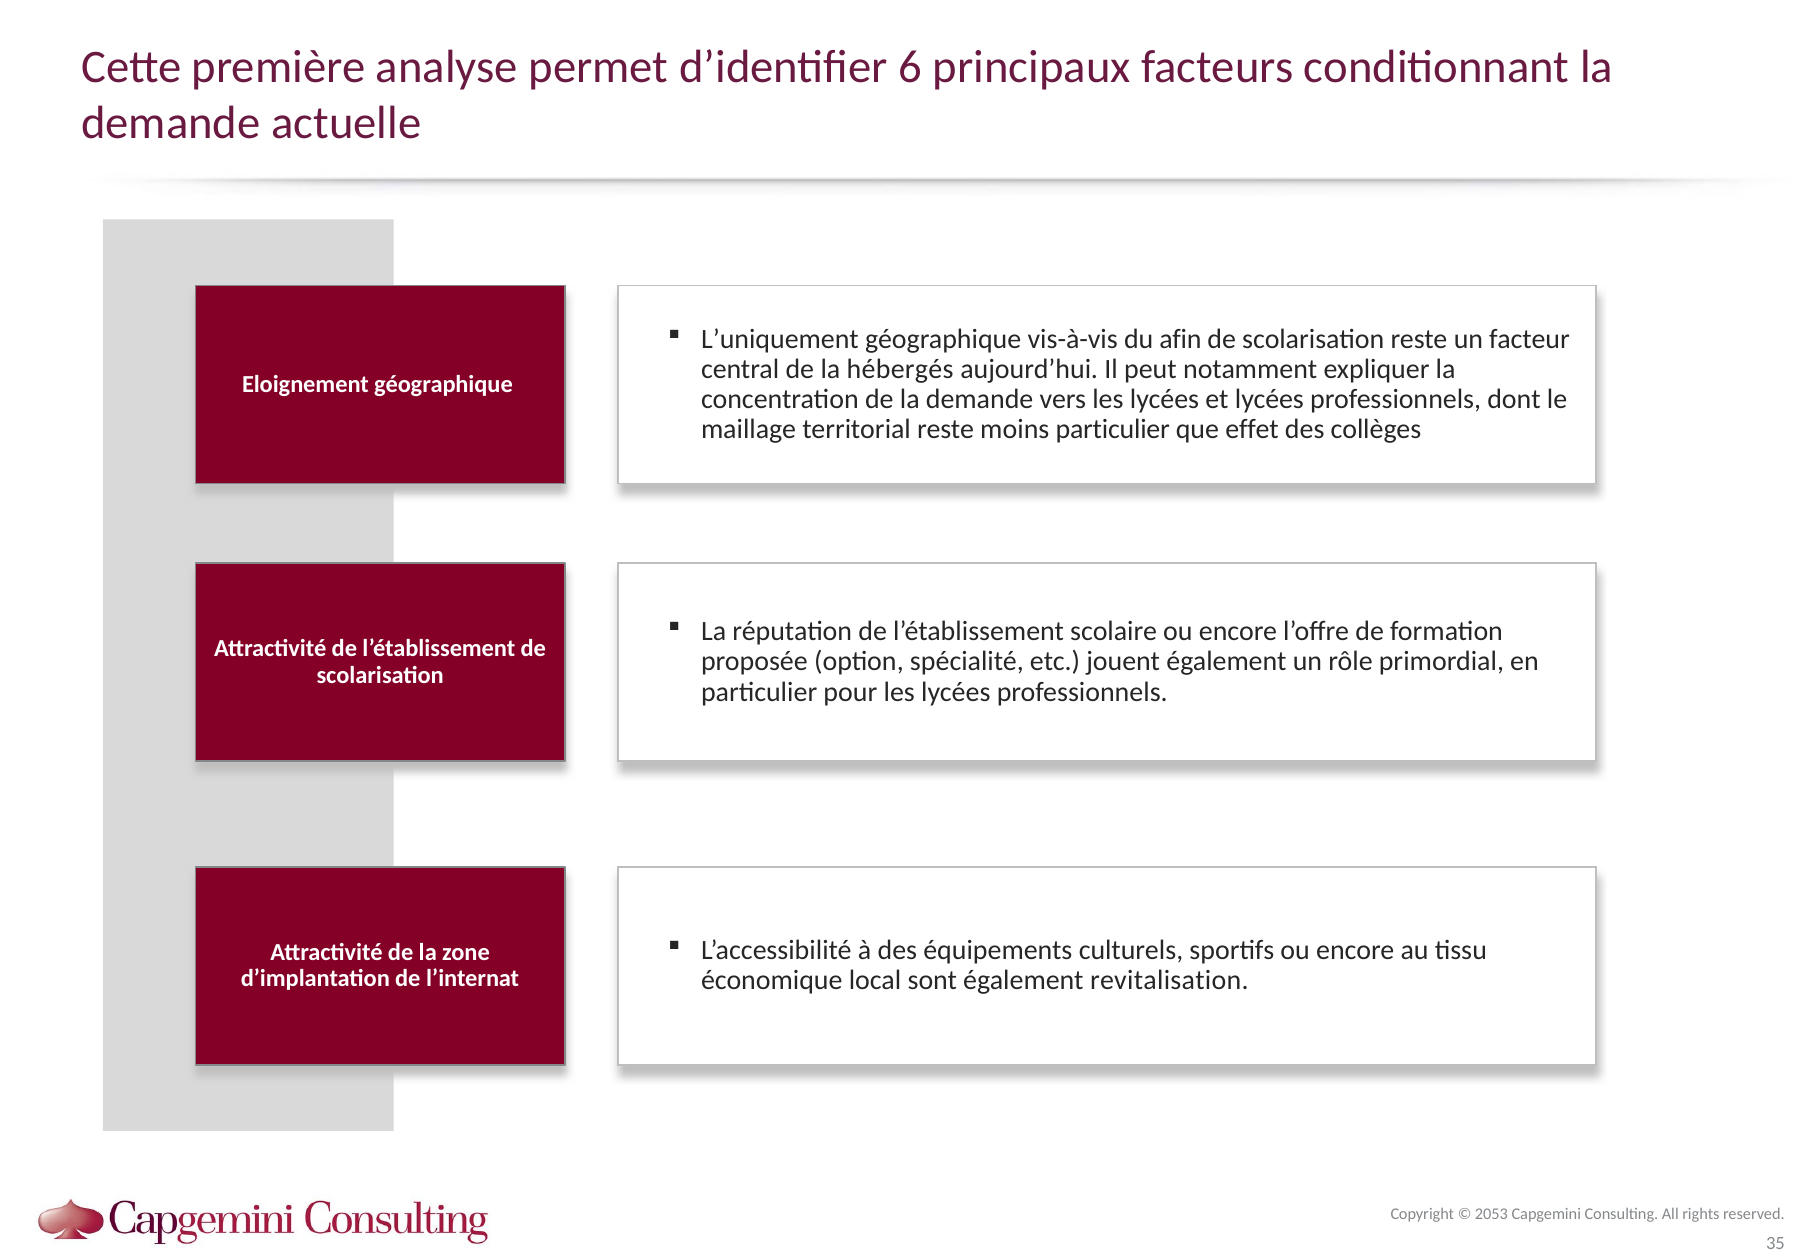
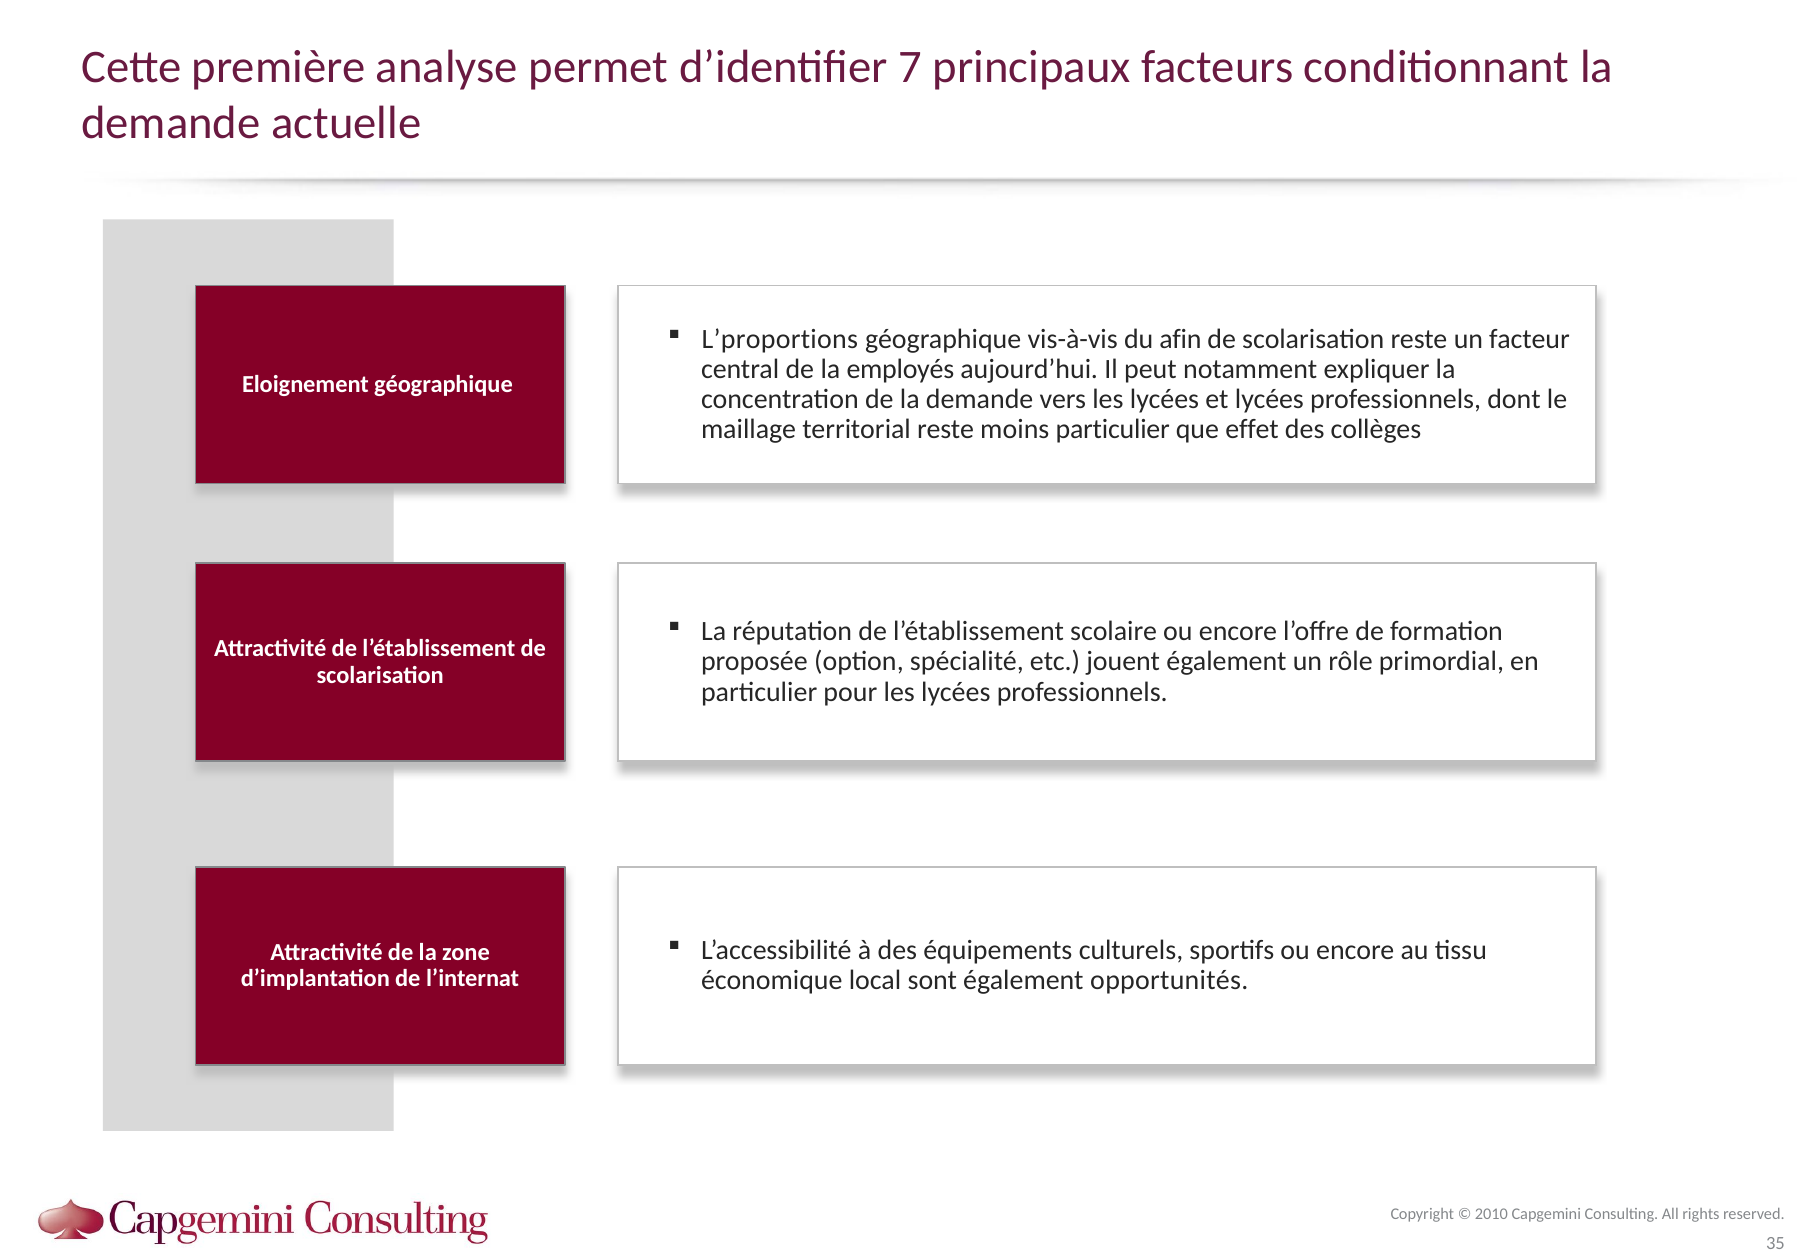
6: 6 -> 7
L’uniquement: L’uniquement -> L’proportions
hébergés: hébergés -> employés
revitalisation: revitalisation -> opportunités
2053: 2053 -> 2010
